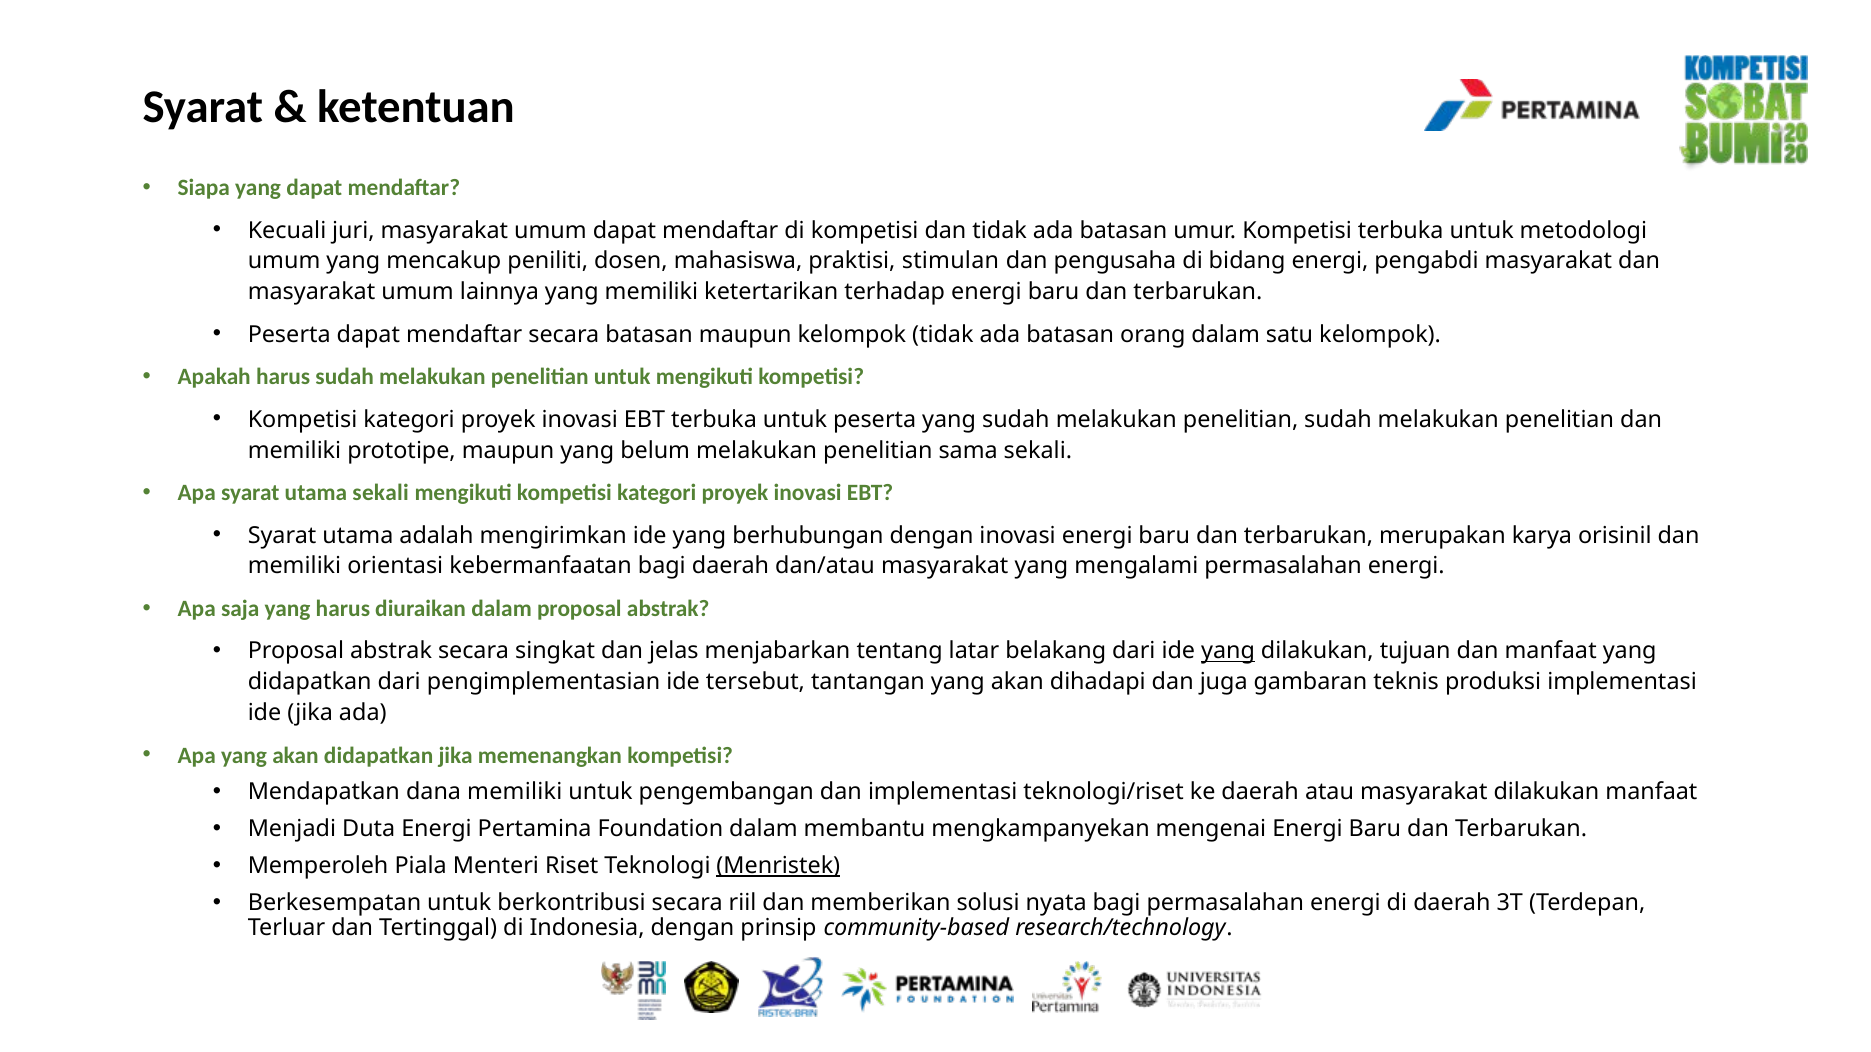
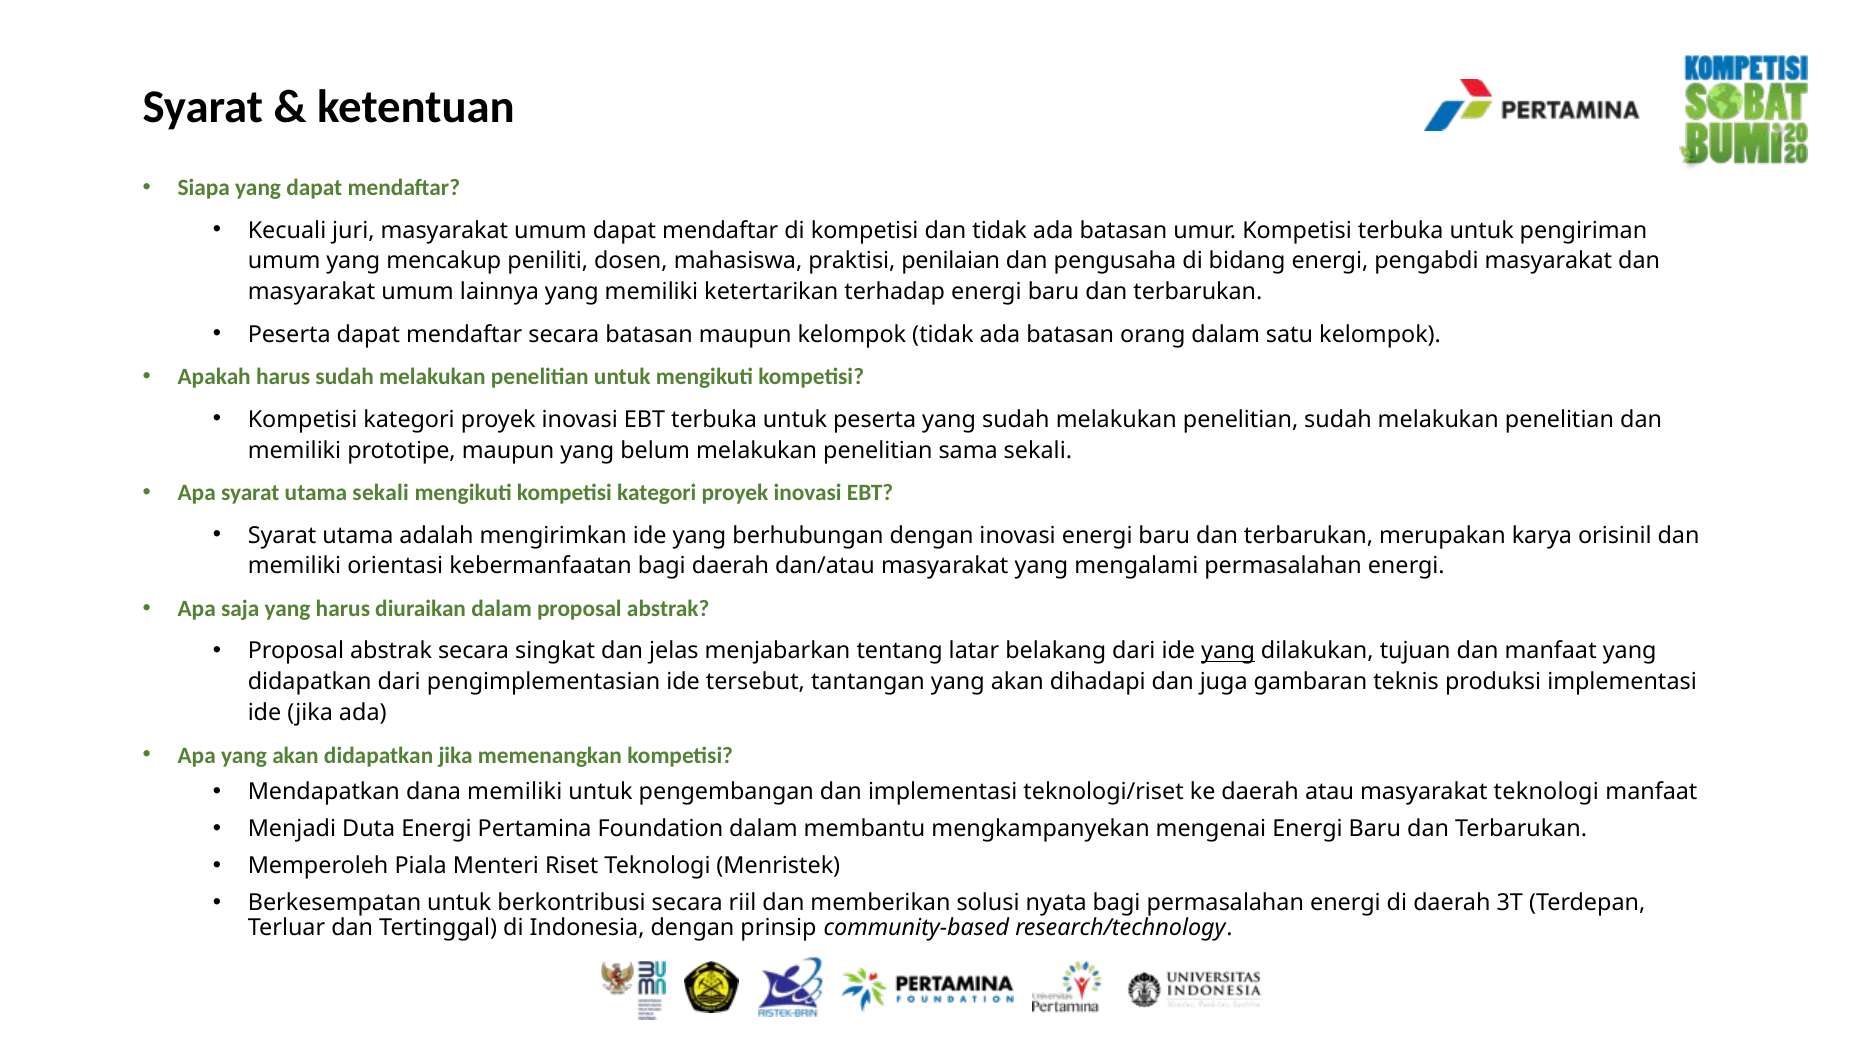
metodologi: metodologi -> pengiriman
stimulan: stimulan -> penilaian
masyarakat dilakukan: dilakukan -> teknologi
Menristek underline: present -> none
